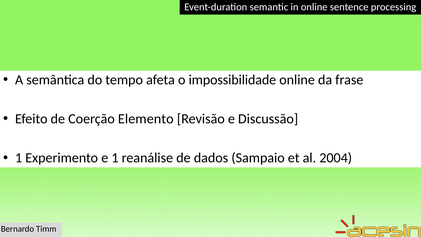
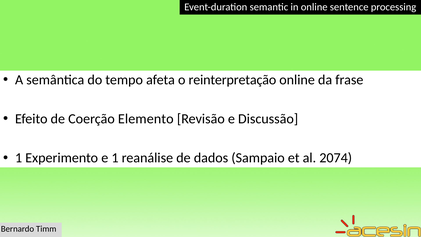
impossibilidade: impossibilidade -> reinterpretação
2004: 2004 -> 2074
